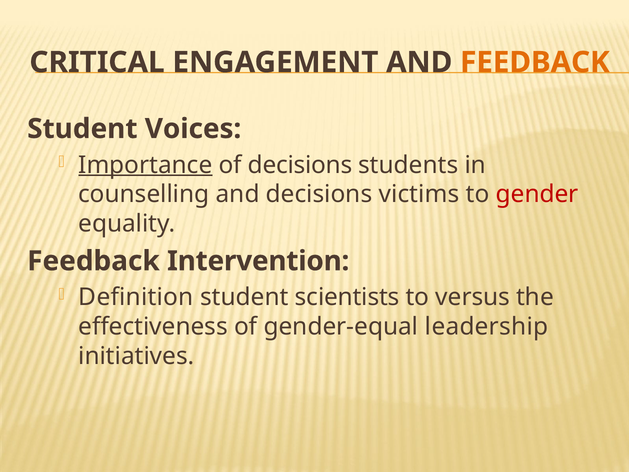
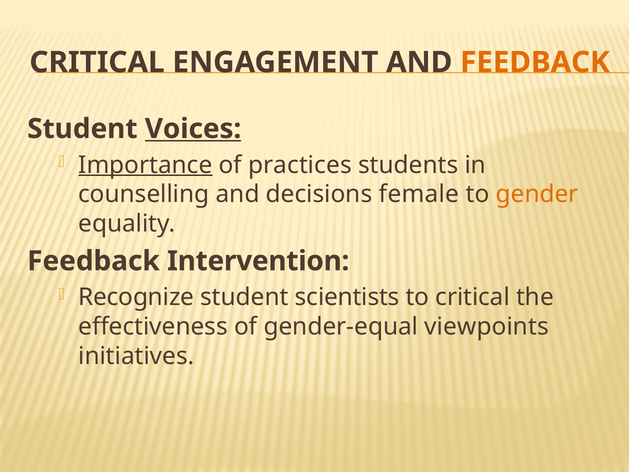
Voices underline: none -> present
of decisions: decisions -> practices
victims: victims -> female
gender colour: red -> orange
Definition: Definition -> Recognize
to versus: versus -> critical
leadership: leadership -> viewpoints
